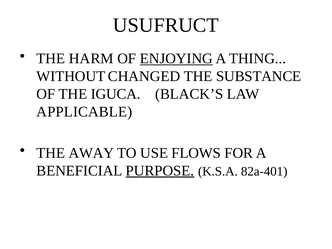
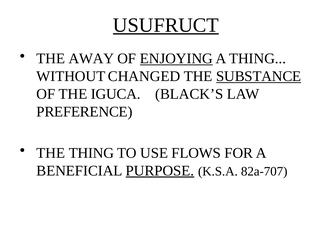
USUFRUCT underline: none -> present
HARM: HARM -> AWAY
SUBSTANCE underline: none -> present
APPLICABLE: APPLICABLE -> PREFERENCE
THE AWAY: AWAY -> THING
82a-401: 82a-401 -> 82a-707
